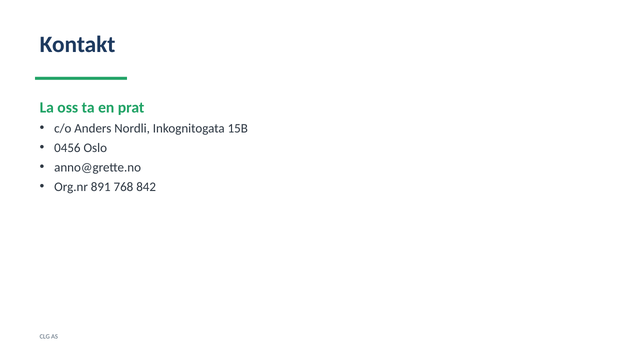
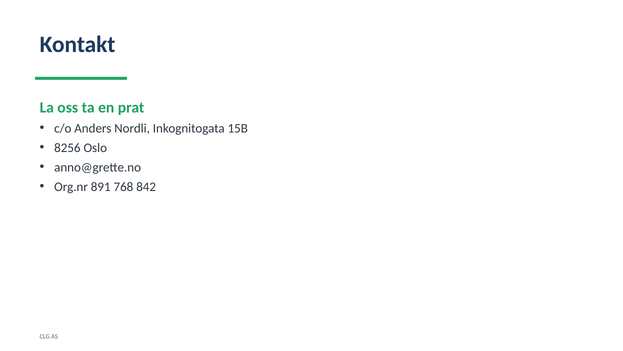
0456: 0456 -> 8256
